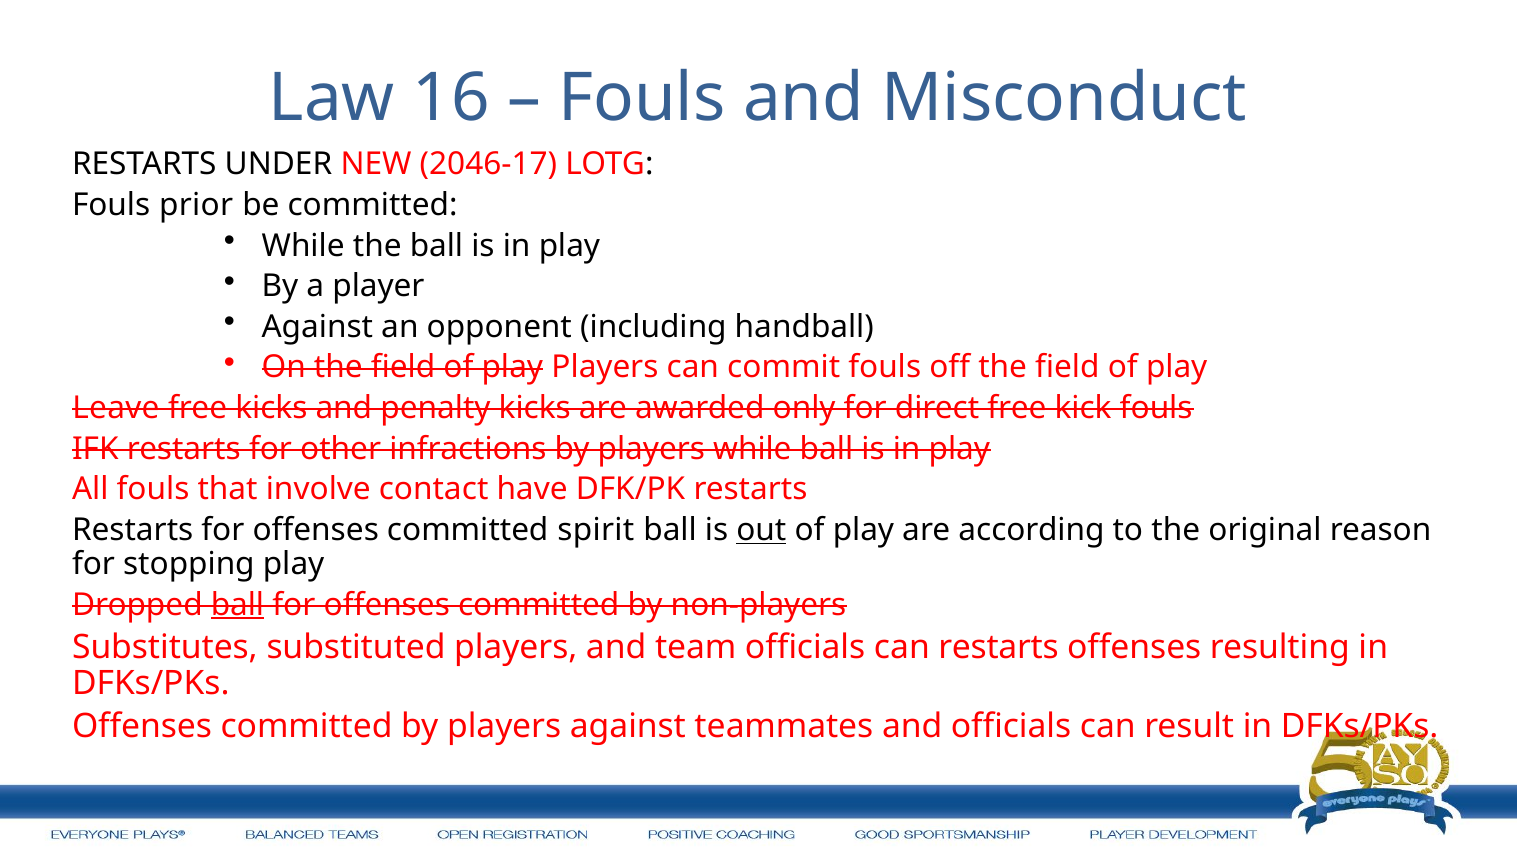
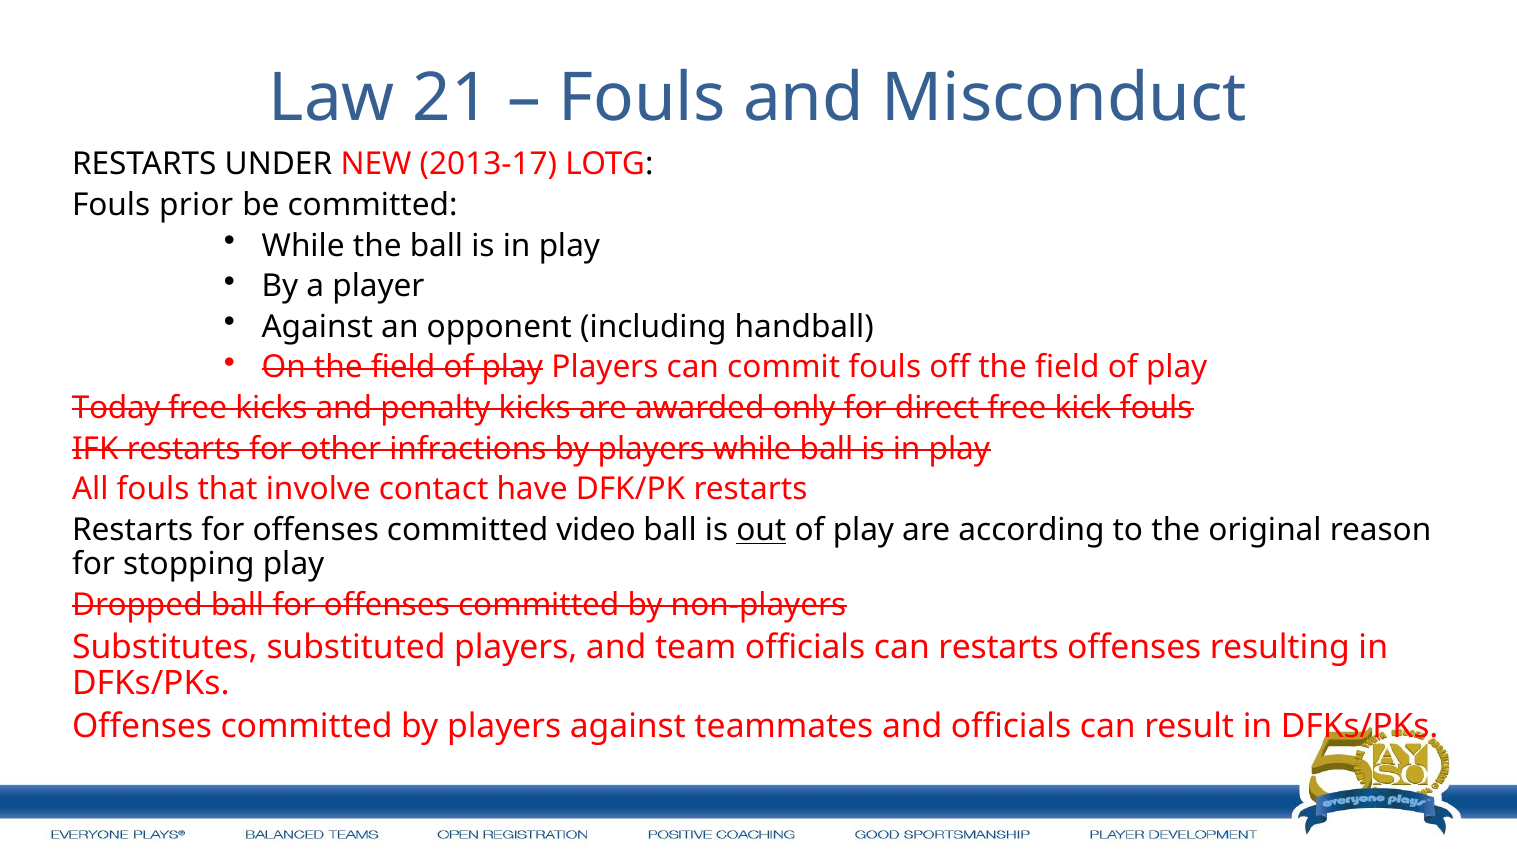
16: 16 -> 21
2046-17: 2046-17 -> 2013-17
Leave: Leave -> Today
spirit: spirit -> video
ball at (237, 605) underline: present -> none
